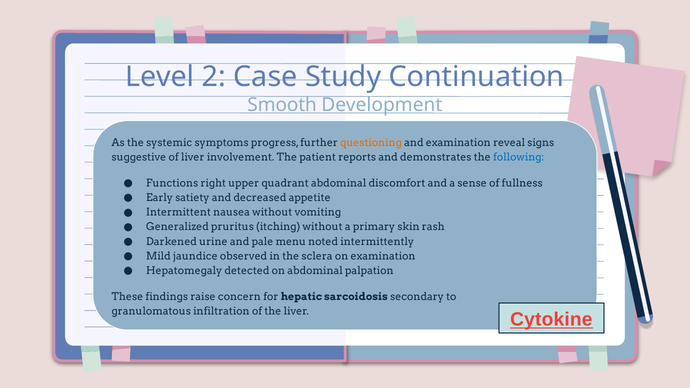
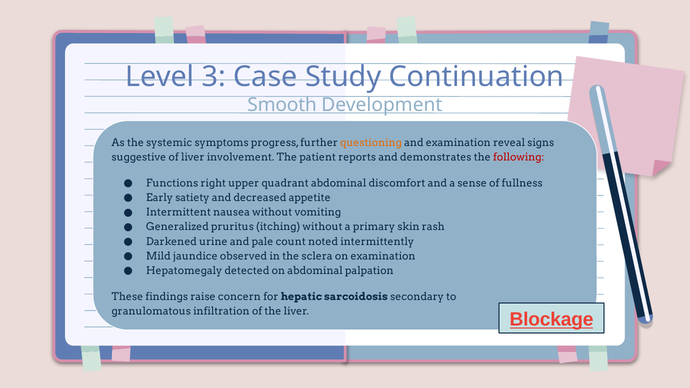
2: 2 -> 3
following colour: blue -> red
menu: menu -> count
Cytokine: Cytokine -> Blockage
